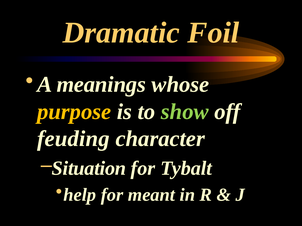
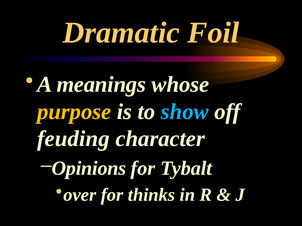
show colour: light green -> light blue
Situation: Situation -> Opinions
help: help -> over
meant: meant -> thinks
